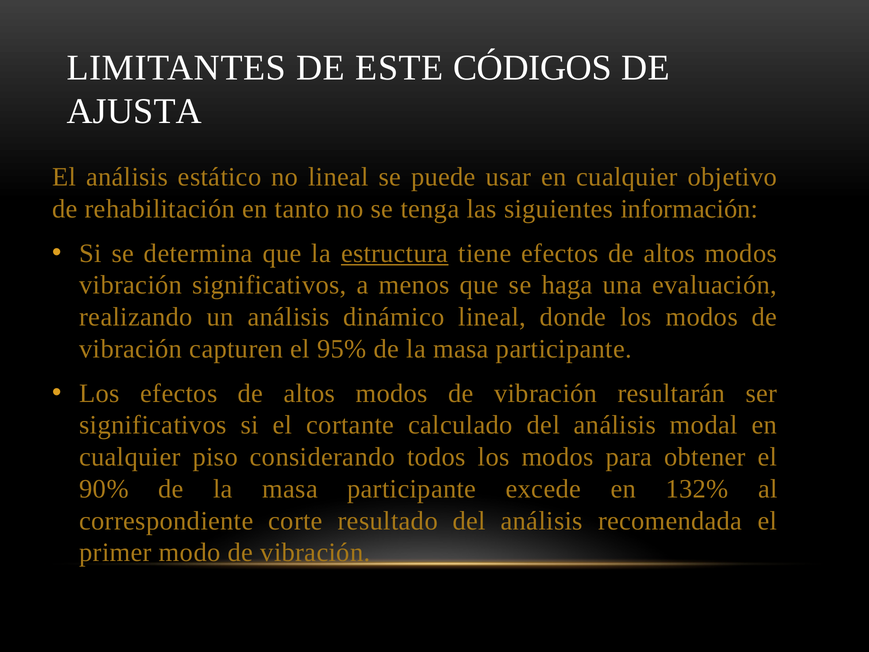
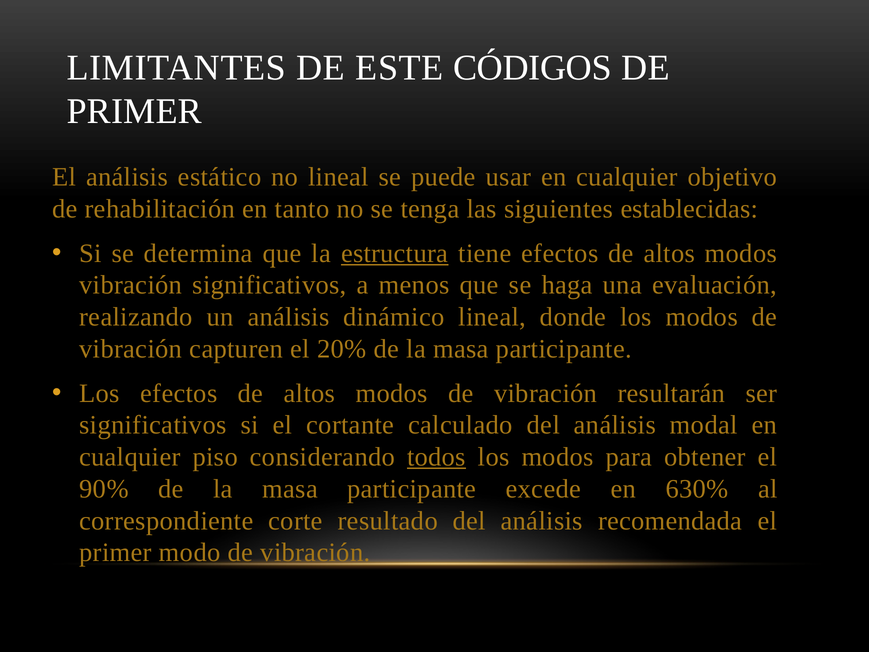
AJUSTA at (134, 111): AJUSTA -> PRIMER
información: información -> establecidas
95%: 95% -> 20%
todos underline: none -> present
132%: 132% -> 630%
